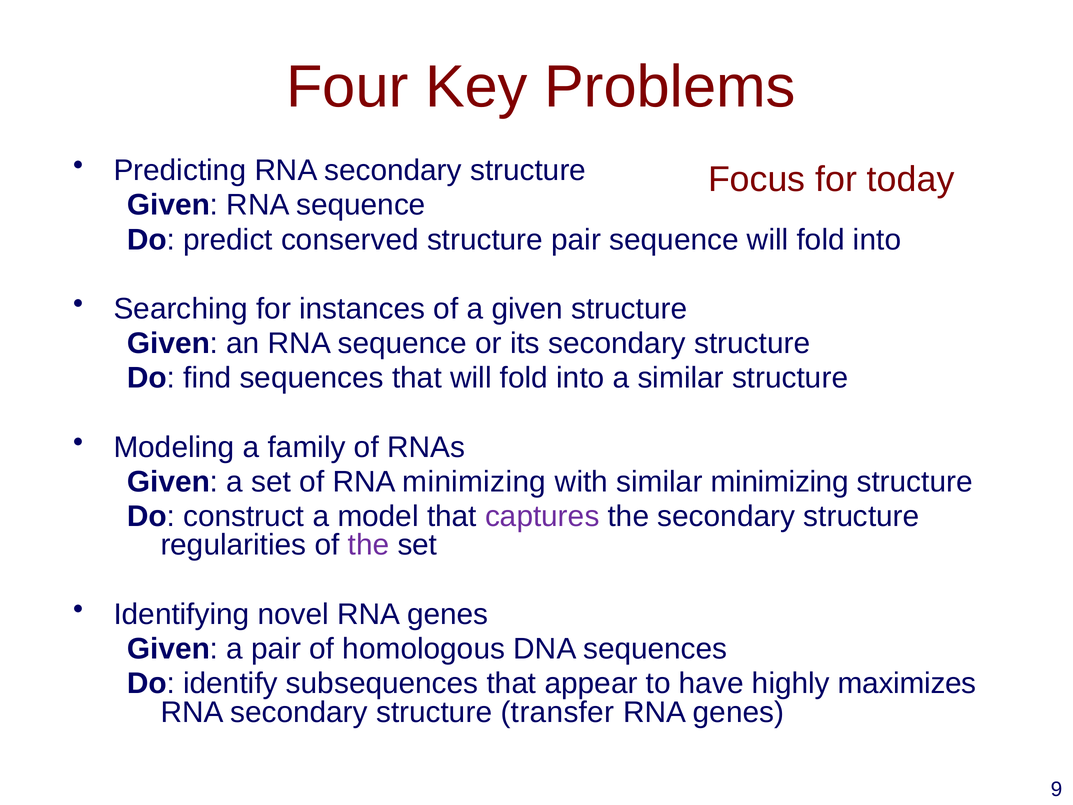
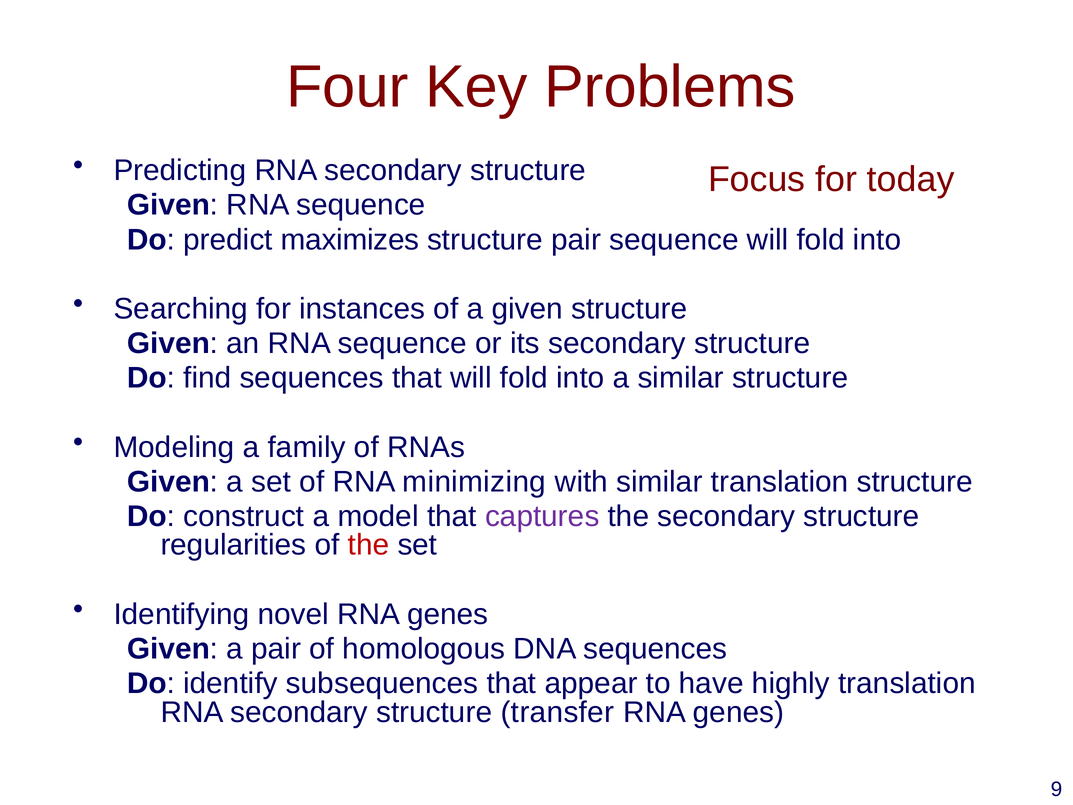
conserved: conserved -> maximizes
similar minimizing: minimizing -> translation
the at (368, 545) colour: purple -> red
highly maximizes: maximizes -> translation
